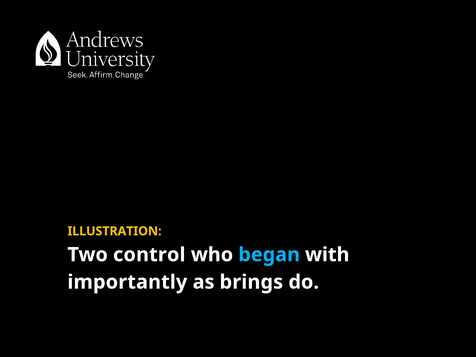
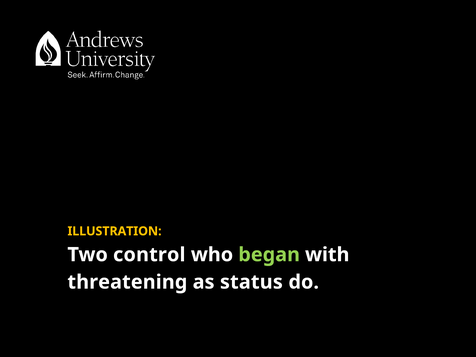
began colour: light blue -> light green
importantly: importantly -> threatening
brings: brings -> status
